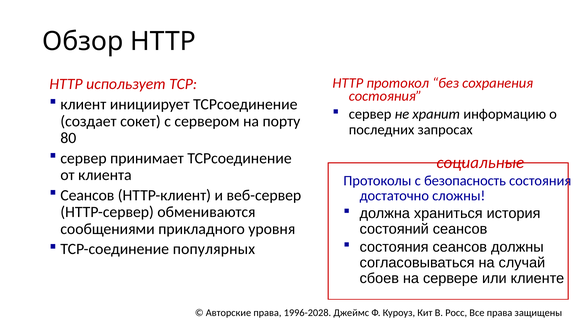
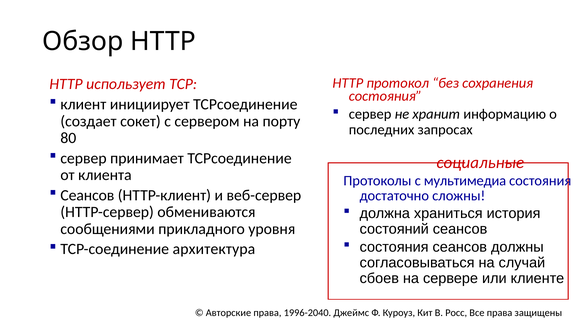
безопасность: безопасность -> мультимедиа
популярных: популярных -> архитектура
1996-2028: 1996-2028 -> 1996-2040
